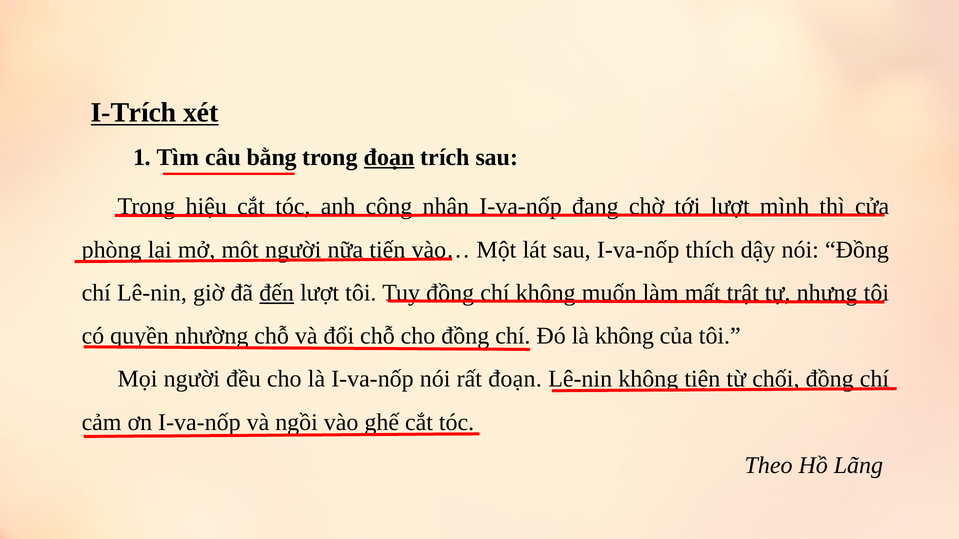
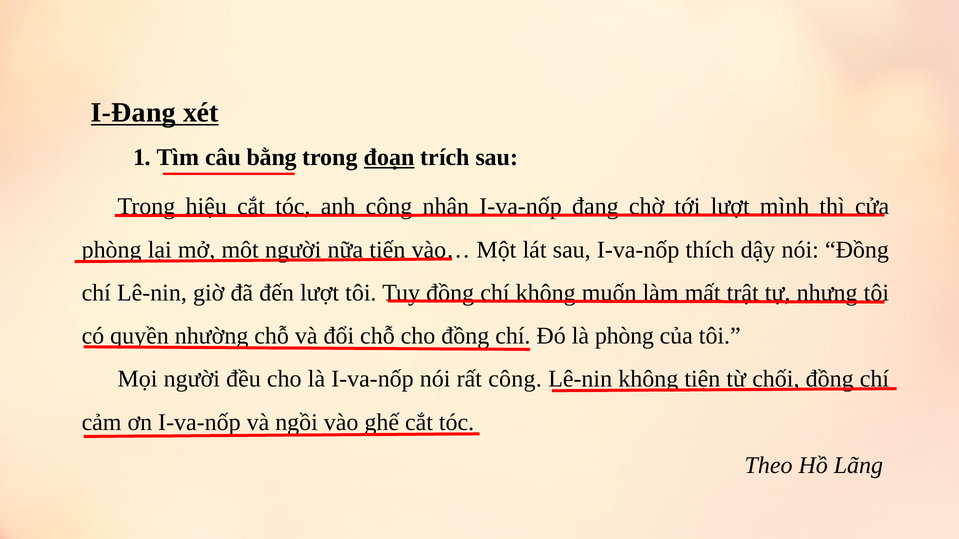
I-Trích: I-Trích -> I-Đang
đến underline: present -> none
là không: không -> phòng
rất đoạn: đoạn -> công
